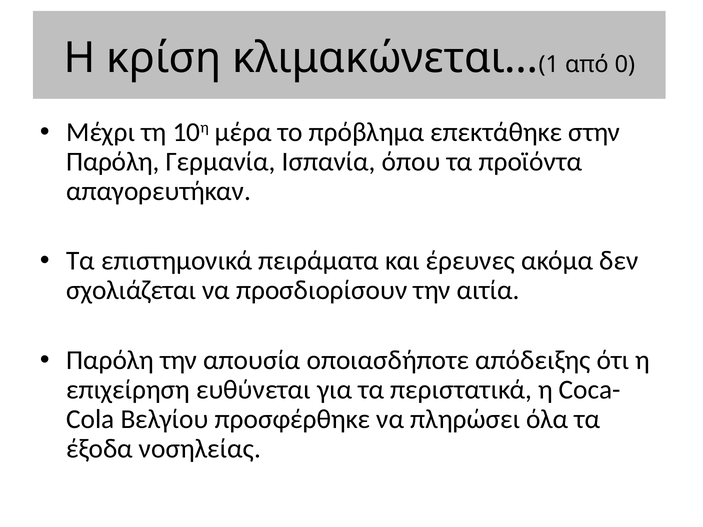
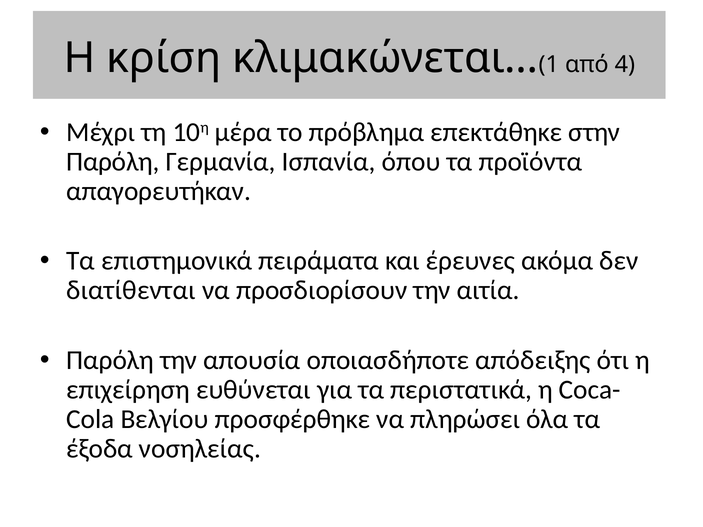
0: 0 -> 4
σχολιάζεται: σχολιάζεται -> διατίθενται
